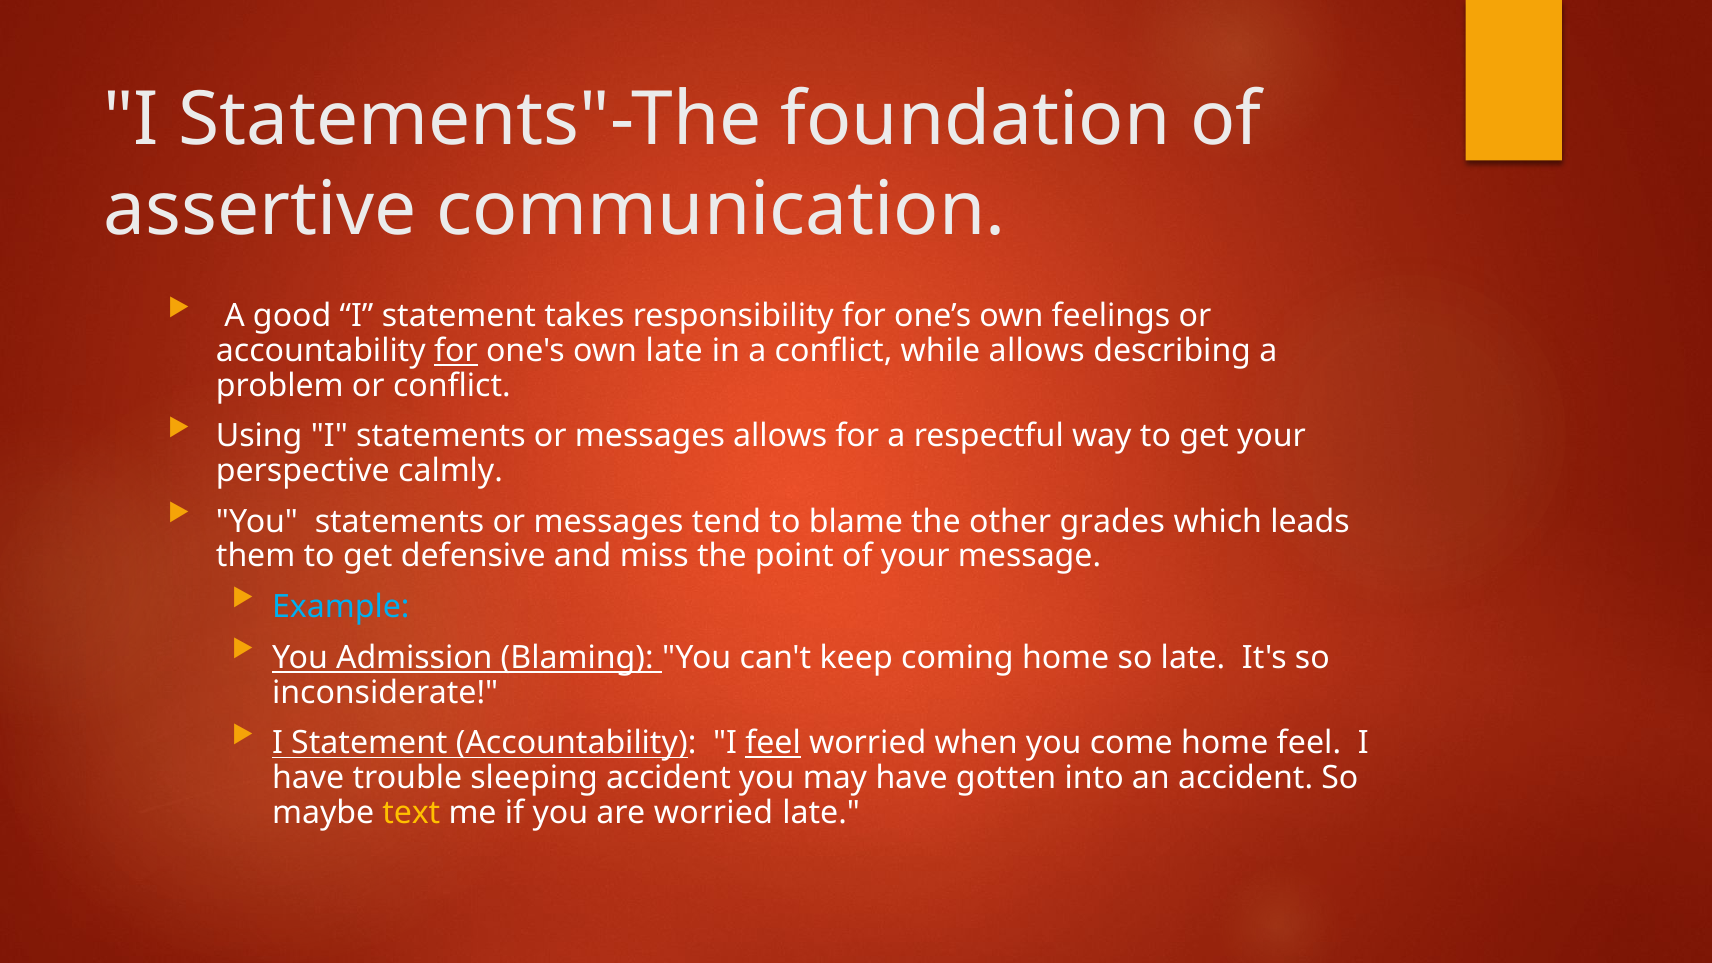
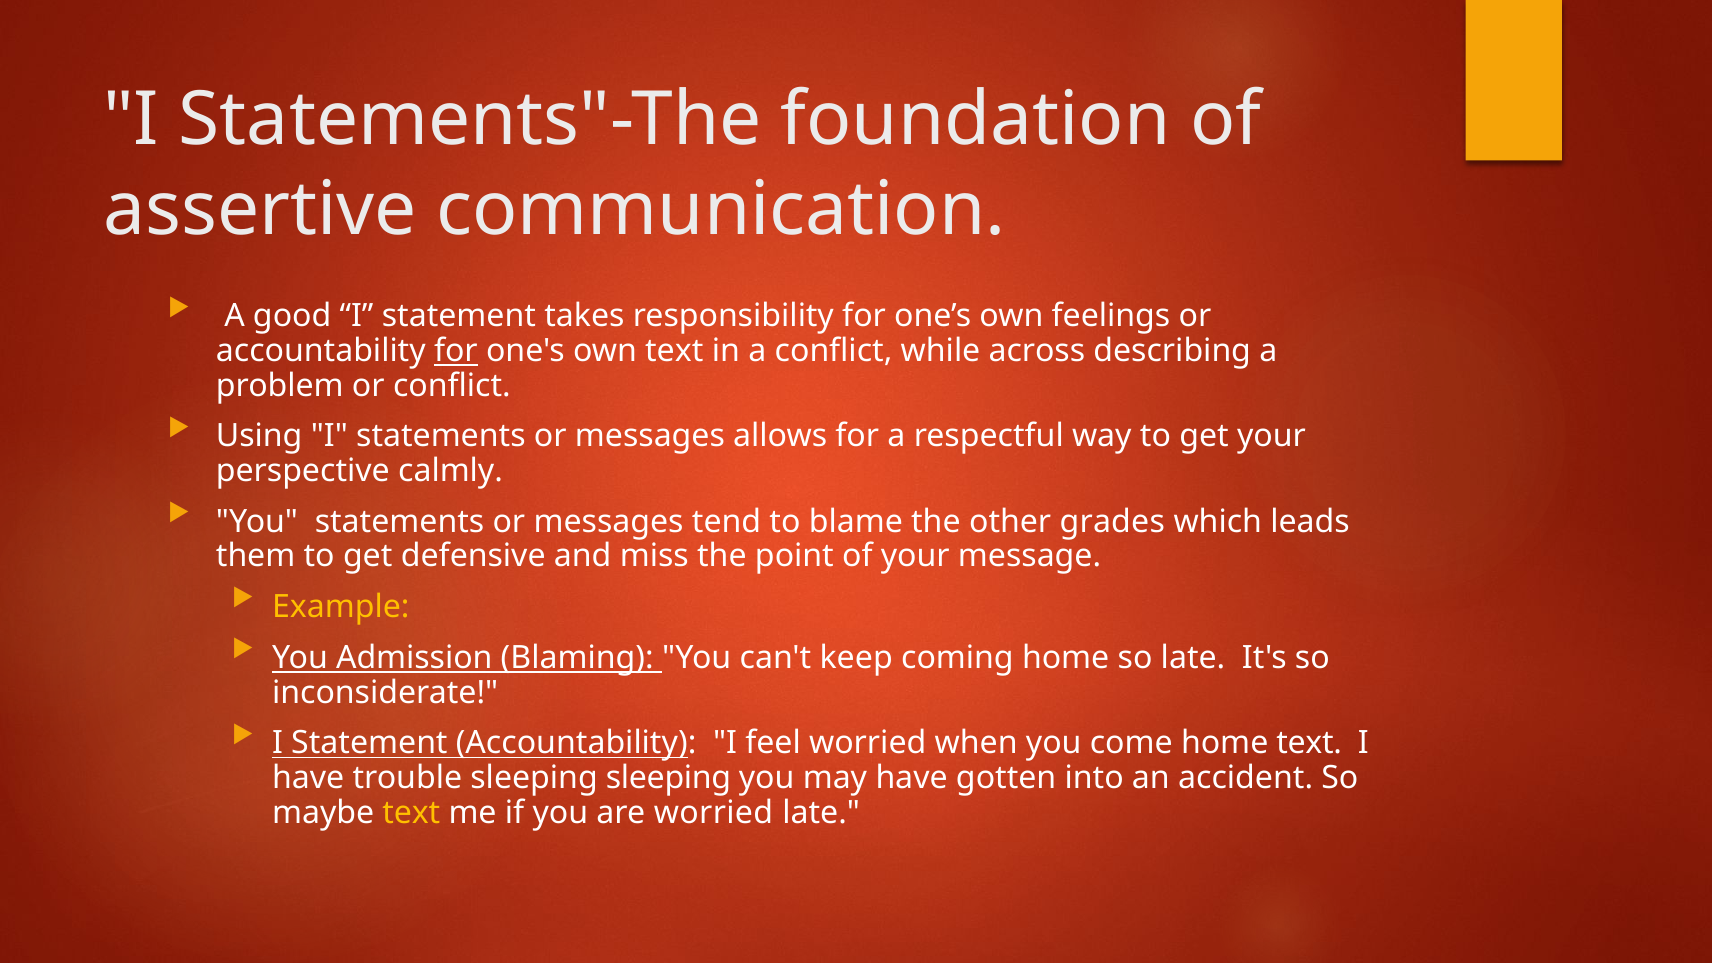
own late: late -> text
while allows: allows -> across
Example colour: light blue -> yellow
feel at (773, 743) underline: present -> none
home feel: feel -> text
sleeping accident: accident -> sleeping
